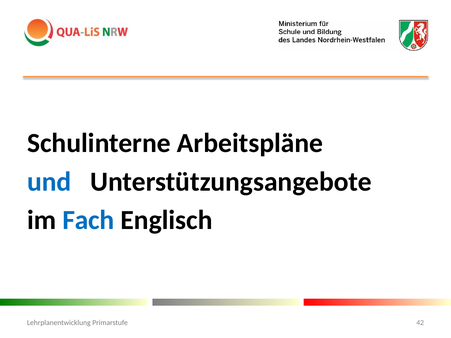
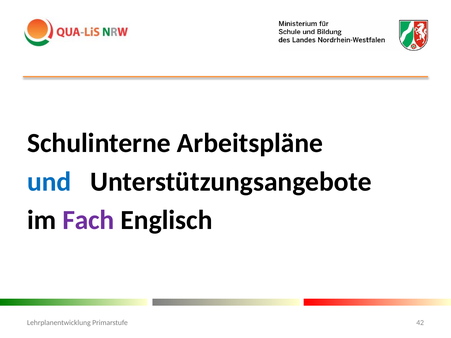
Fach colour: blue -> purple
